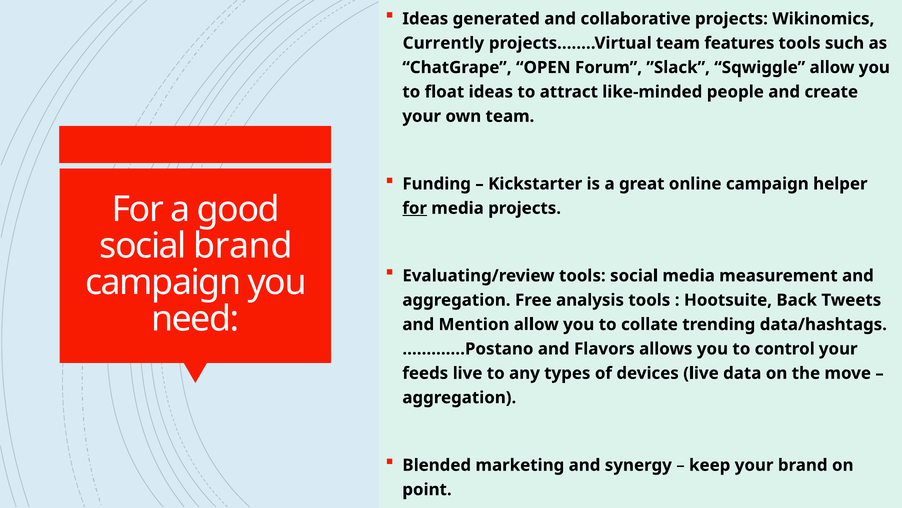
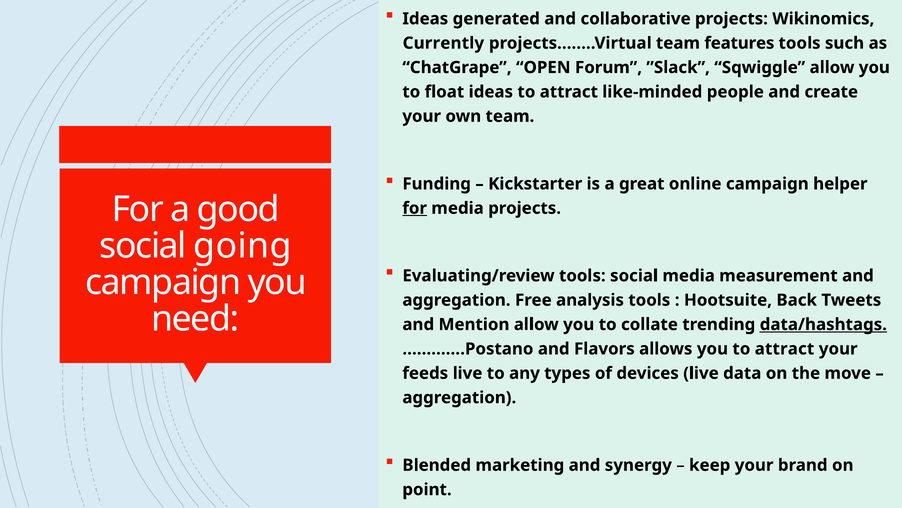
social brand: brand -> going
data/hashtags underline: none -> present
you to control: control -> attract
